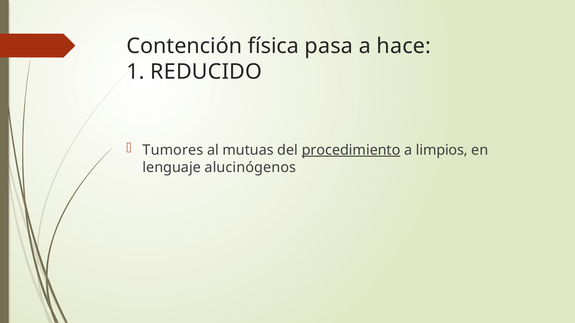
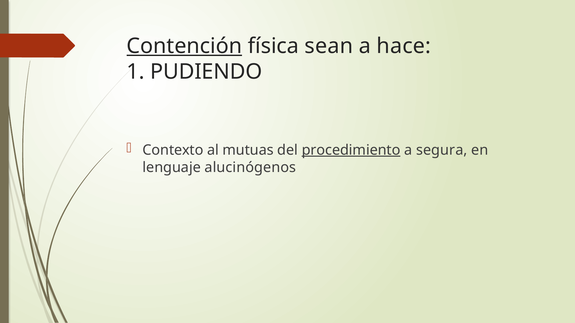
Contención underline: none -> present
pasa: pasa -> sean
REDUCIDO: REDUCIDO -> PUDIENDO
Tumores: Tumores -> Contexto
limpios: limpios -> segura
